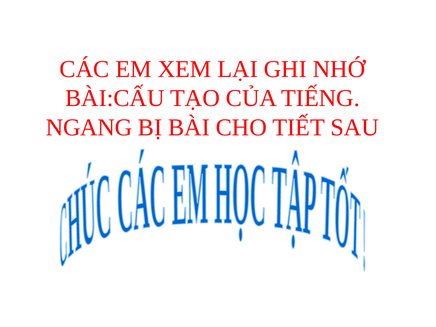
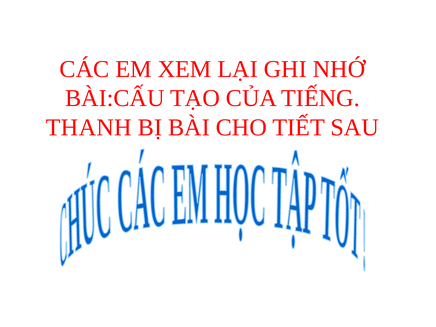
NGANG: NGANG -> THANH
